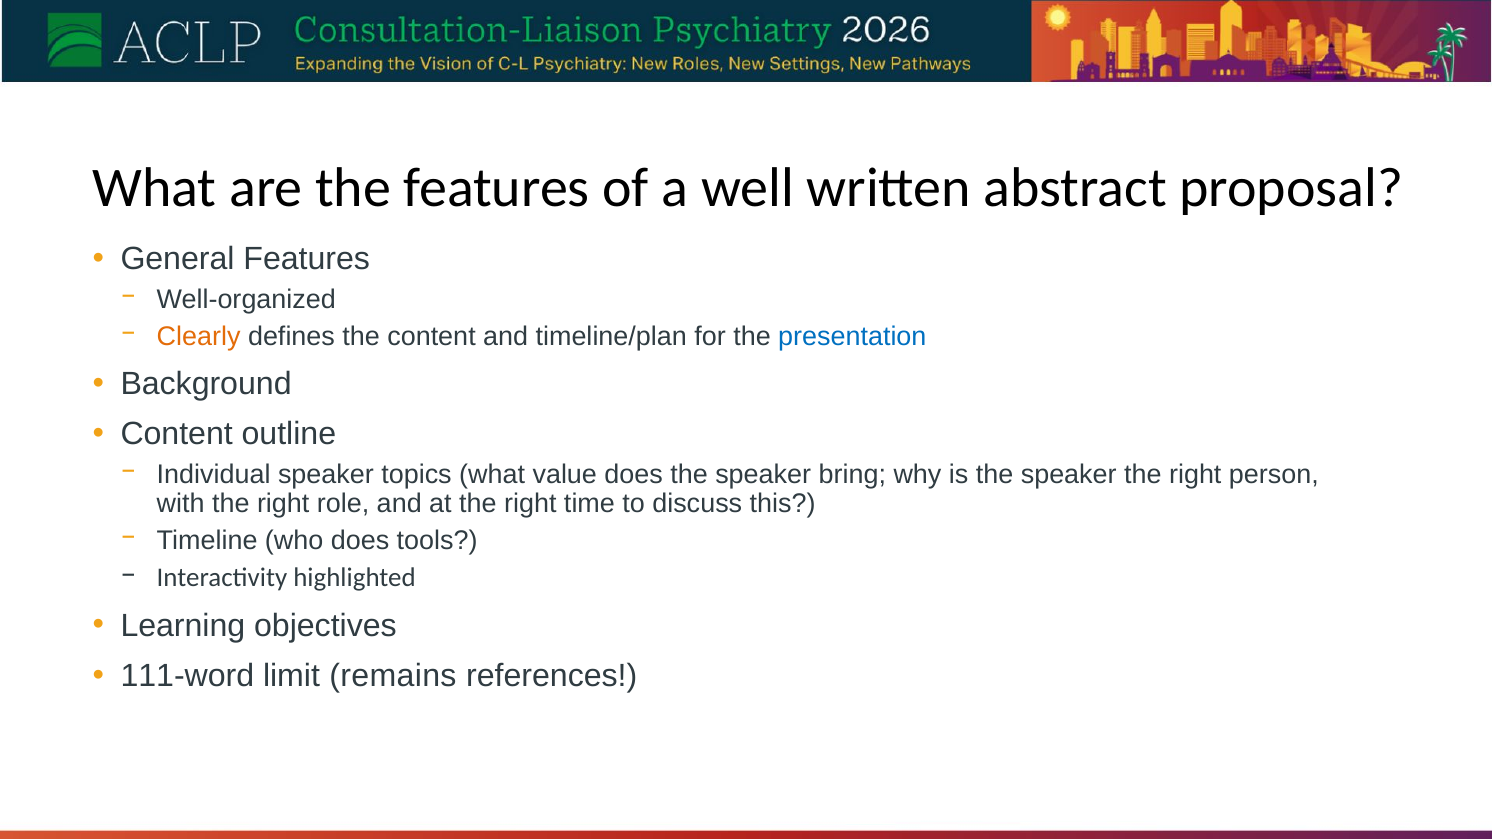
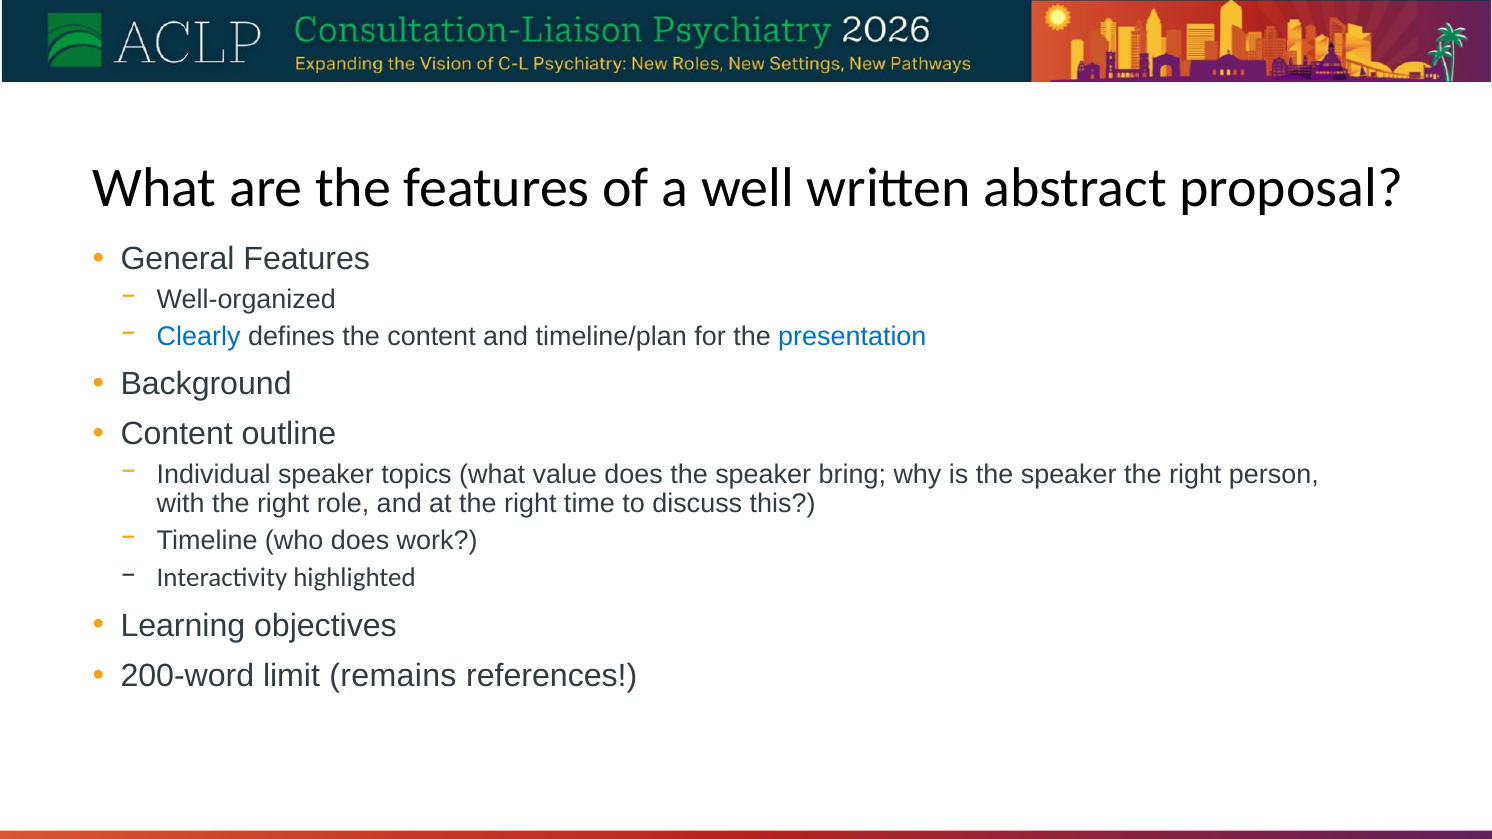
Clearly colour: orange -> blue
tools: tools -> work
111-word: 111-word -> 200-word
